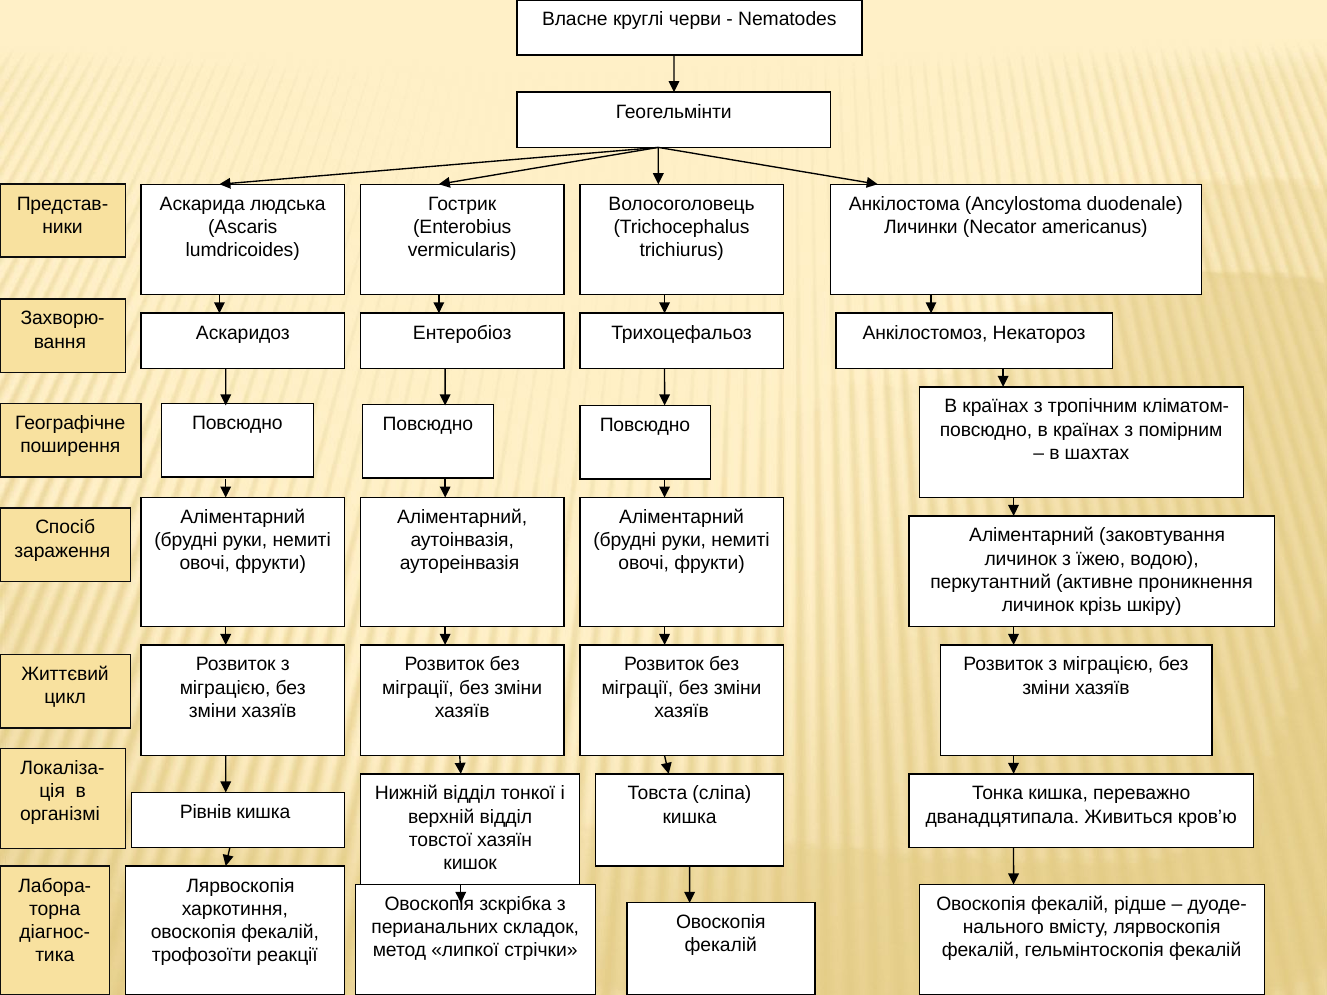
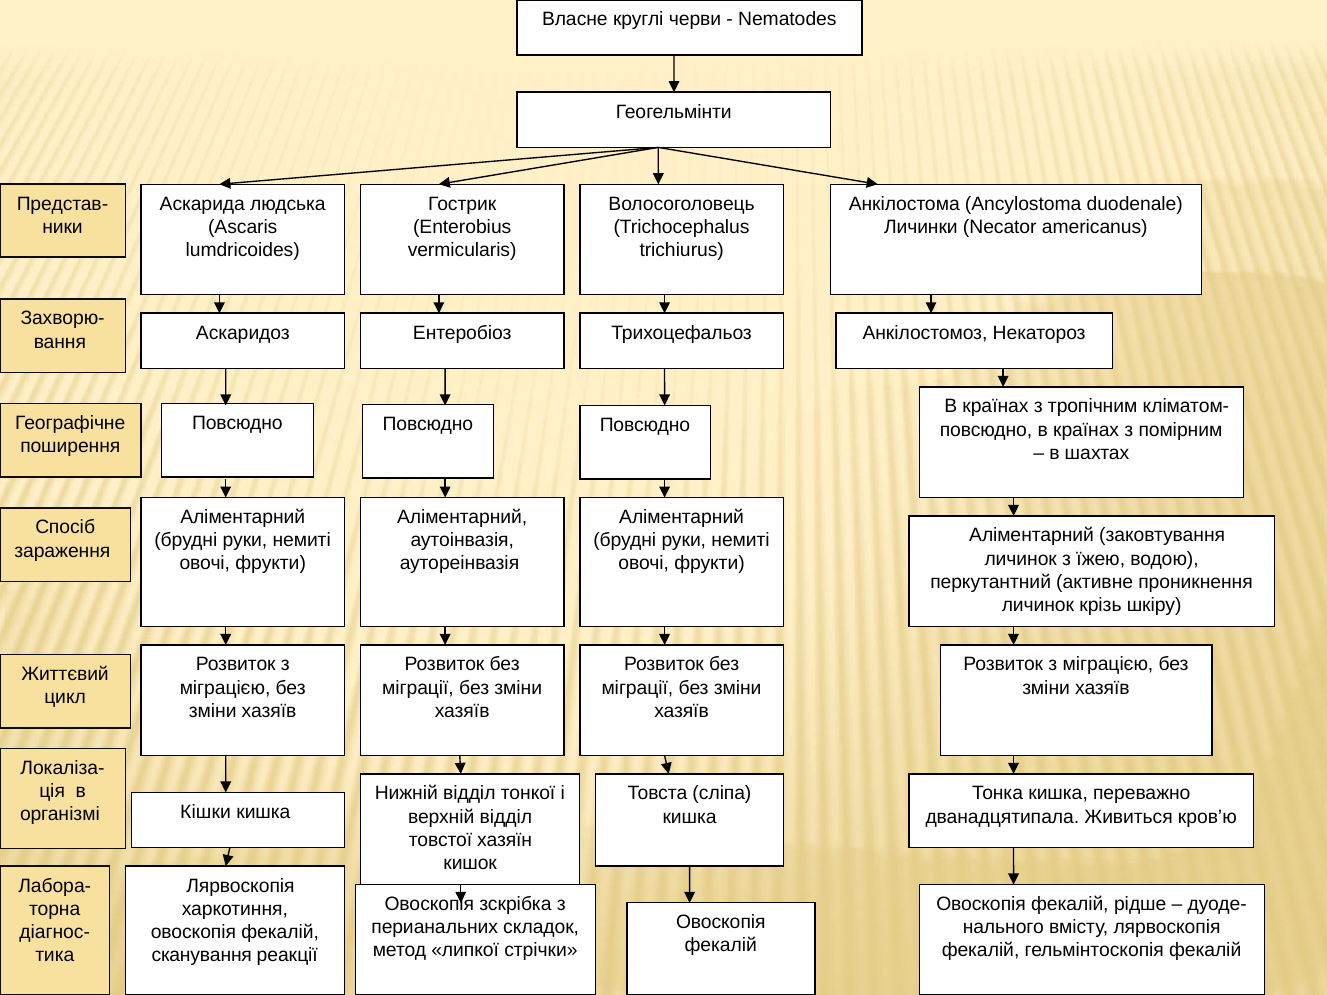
Рівнів: Рівнів -> Кішки
трофозоїти: трофозоїти -> сканування
